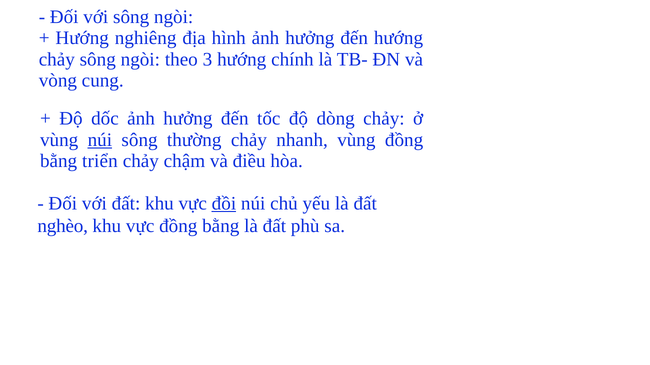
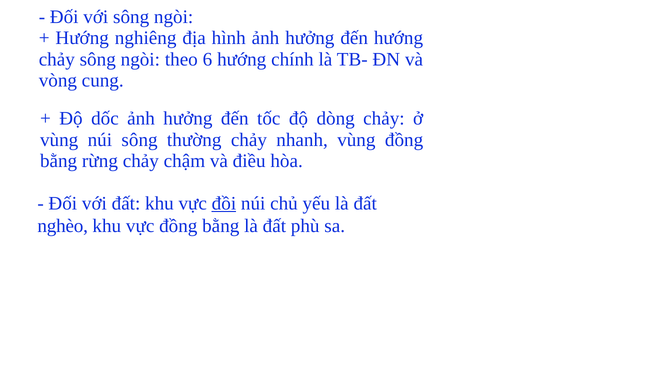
3: 3 -> 6
núi at (100, 140) underline: present -> none
triển: triển -> rừng
